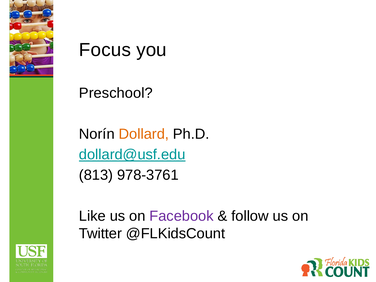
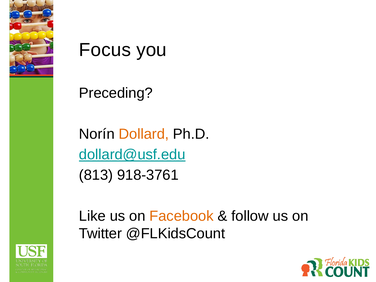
Preschool: Preschool -> Preceding
978-3761: 978-3761 -> 918-3761
Facebook colour: purple -> orange
